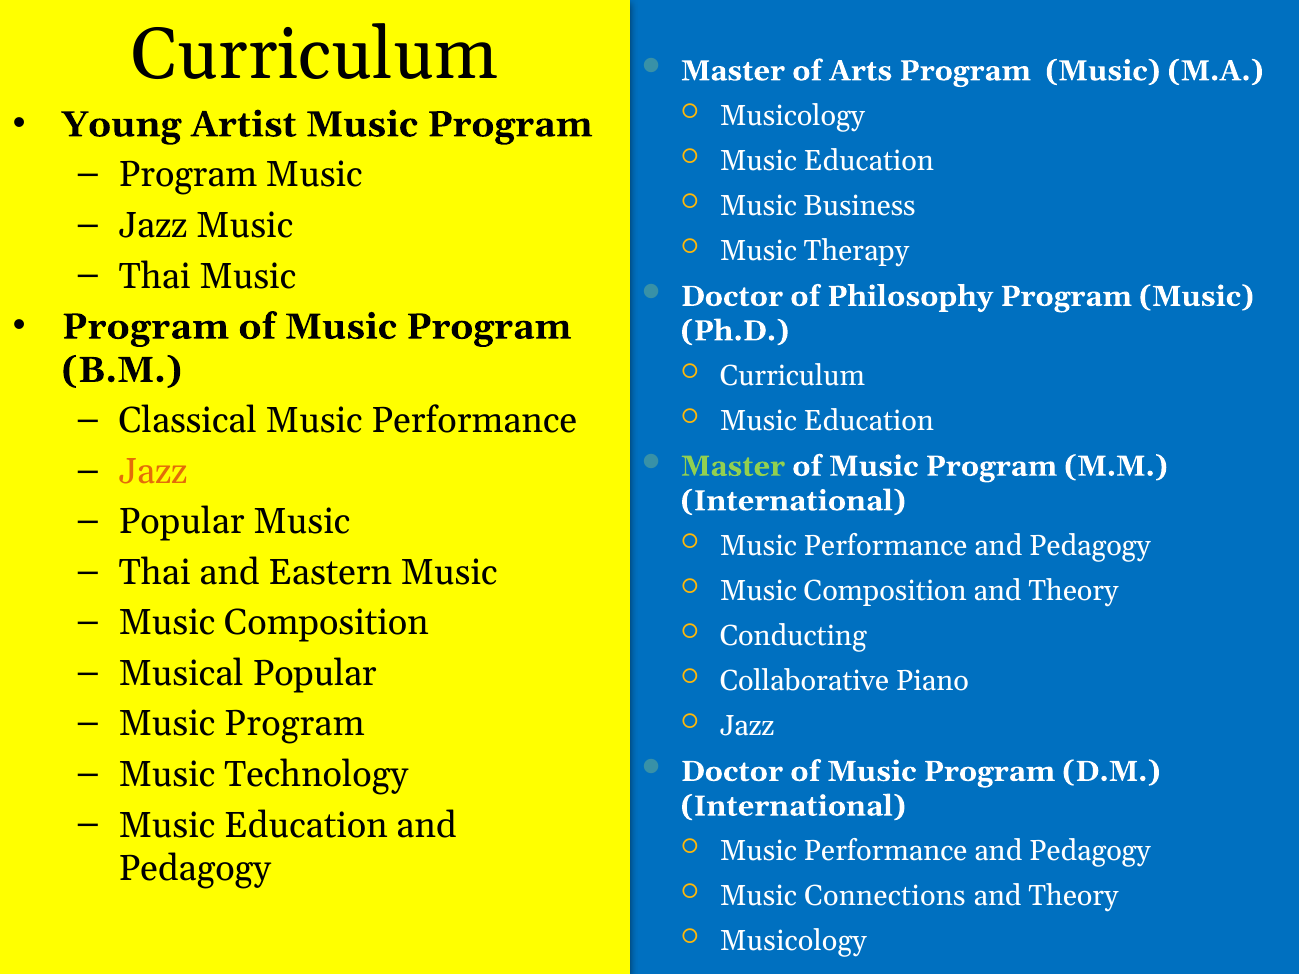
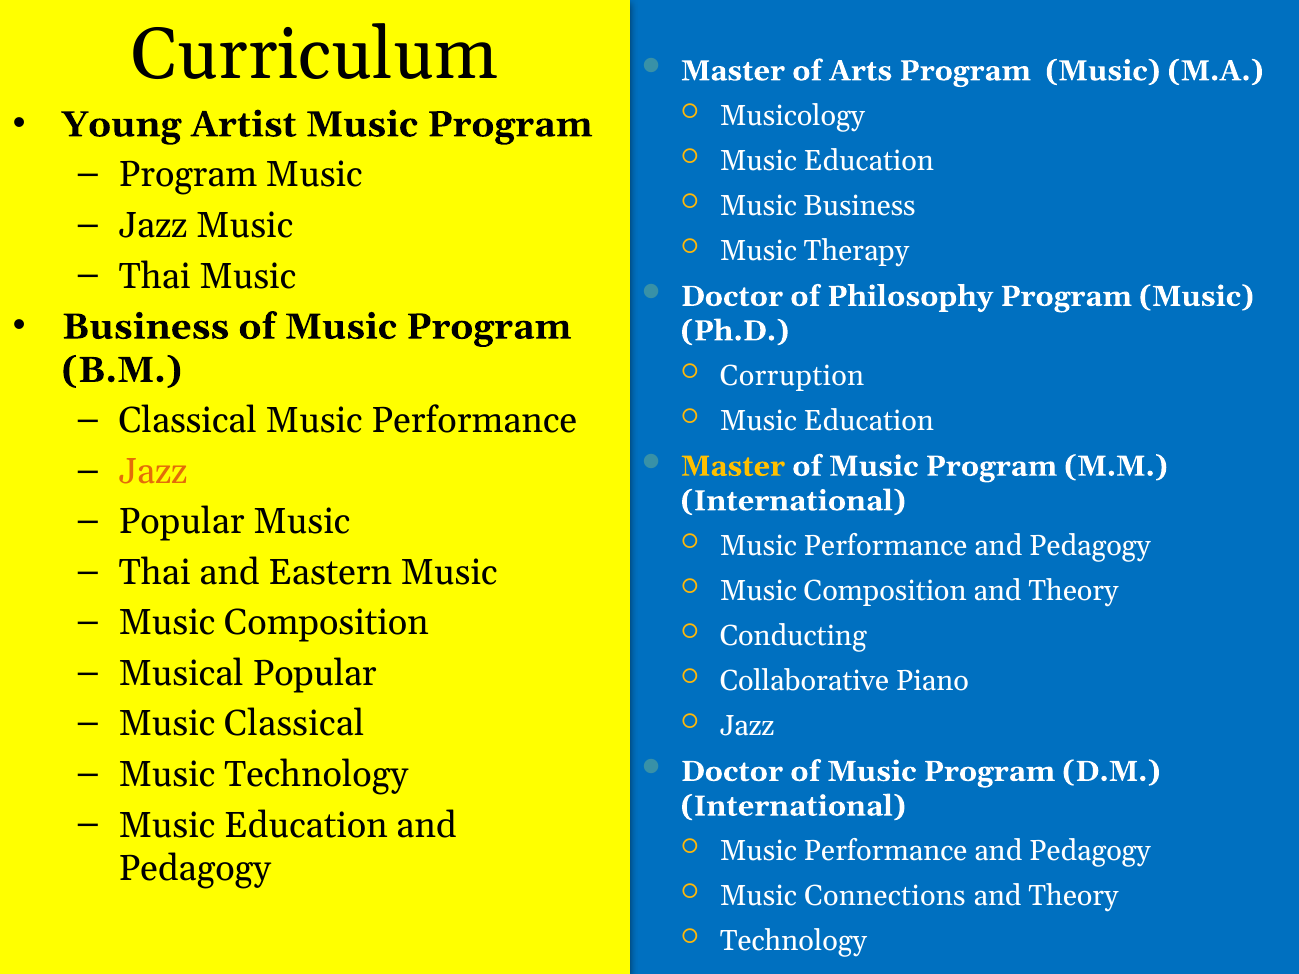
Program at (145, 327): Program -> Business
Curriculum at (792, 376): Curriculum -> Corruption
Master at (733, 466) colour: light green -> yellow
Program at (294, 724): Program -> Classical
Musicology at (793, 942): Musicology -> Technology
